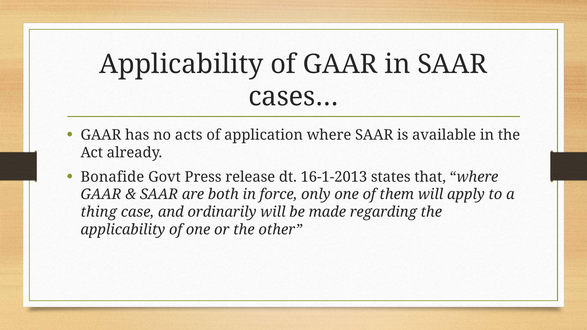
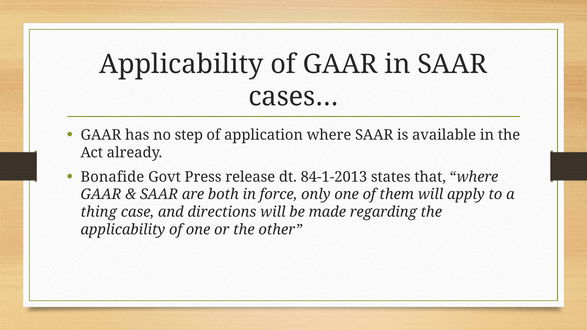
acts: acts -> step
16-1-2013: 16-1-2013 -> 84-1-2013
ordinarily: ordinarily -> directions
